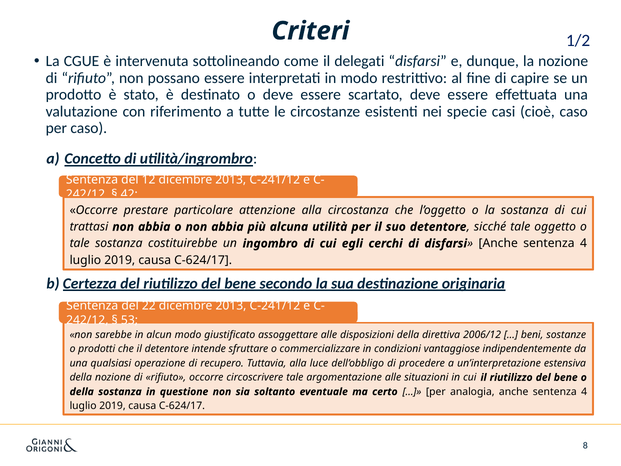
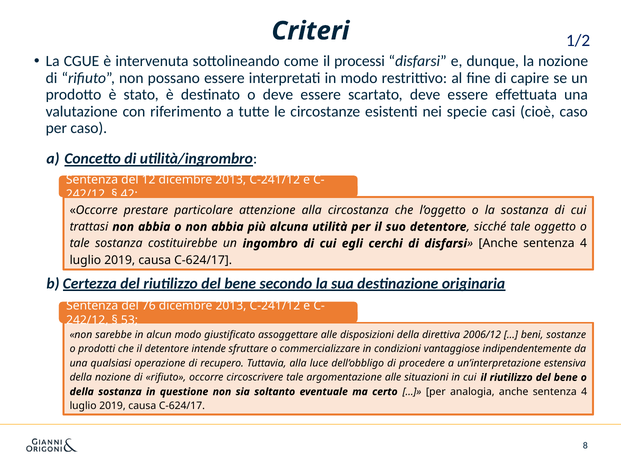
delegati: delegati -> processi
22: 22 -> 76
